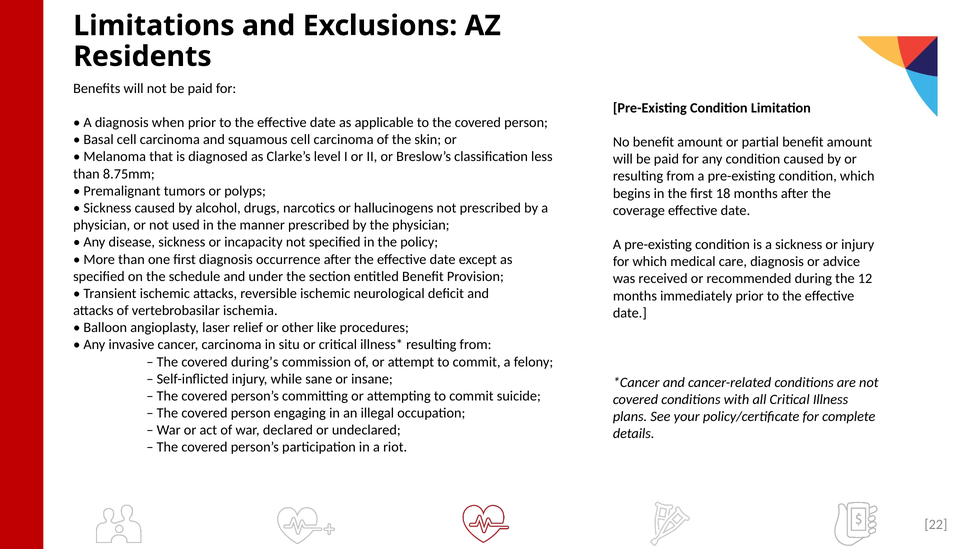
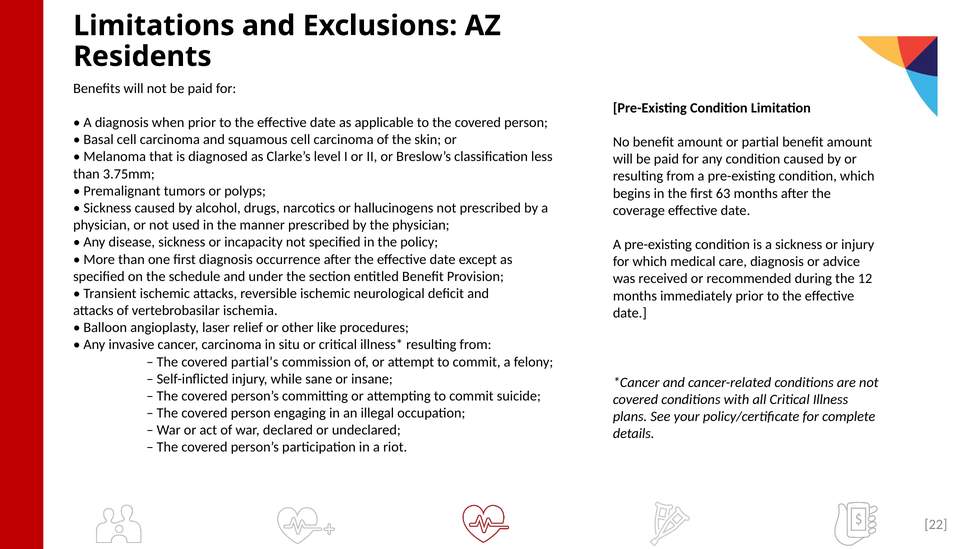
8.75mm: 8.75mm -> 3.75mm
18: 18 -> 63
during’s: during’s -> partial’s
